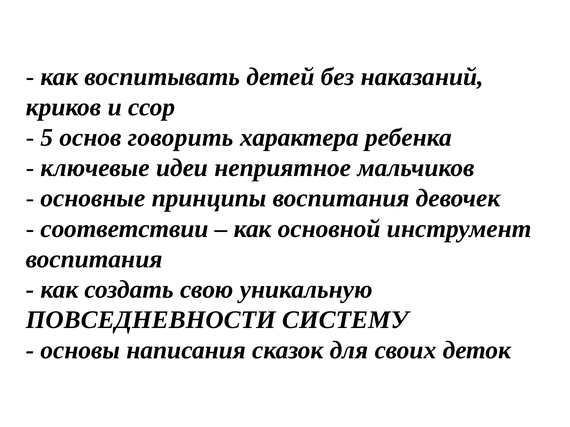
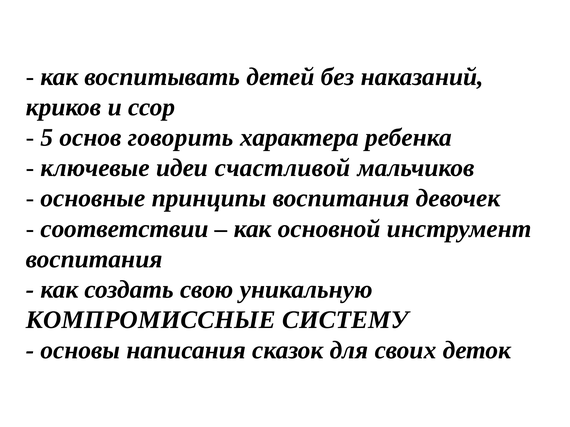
неприятное: неприятное -> счастливой
ПОВСЕДНЕВНОСТИ: ПОВСЕДНЕВНОСТИ -> КОМПРОМИССНЫЕ
